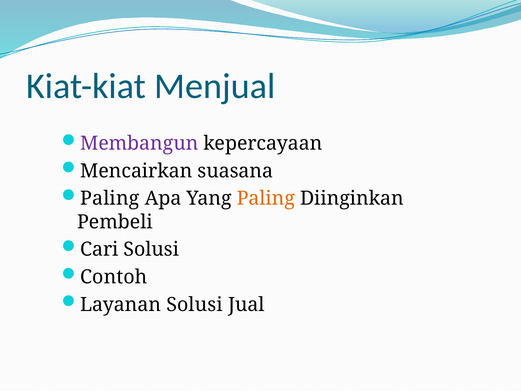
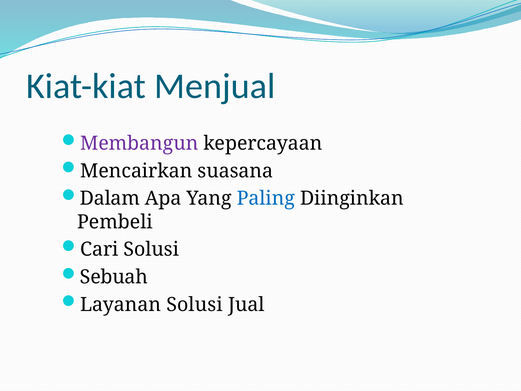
Paling at (110, 198): Paling -> Dalam
Paling at (266, 198) colour: orange -> blue
Contoh: Contoh -> Sebuah
